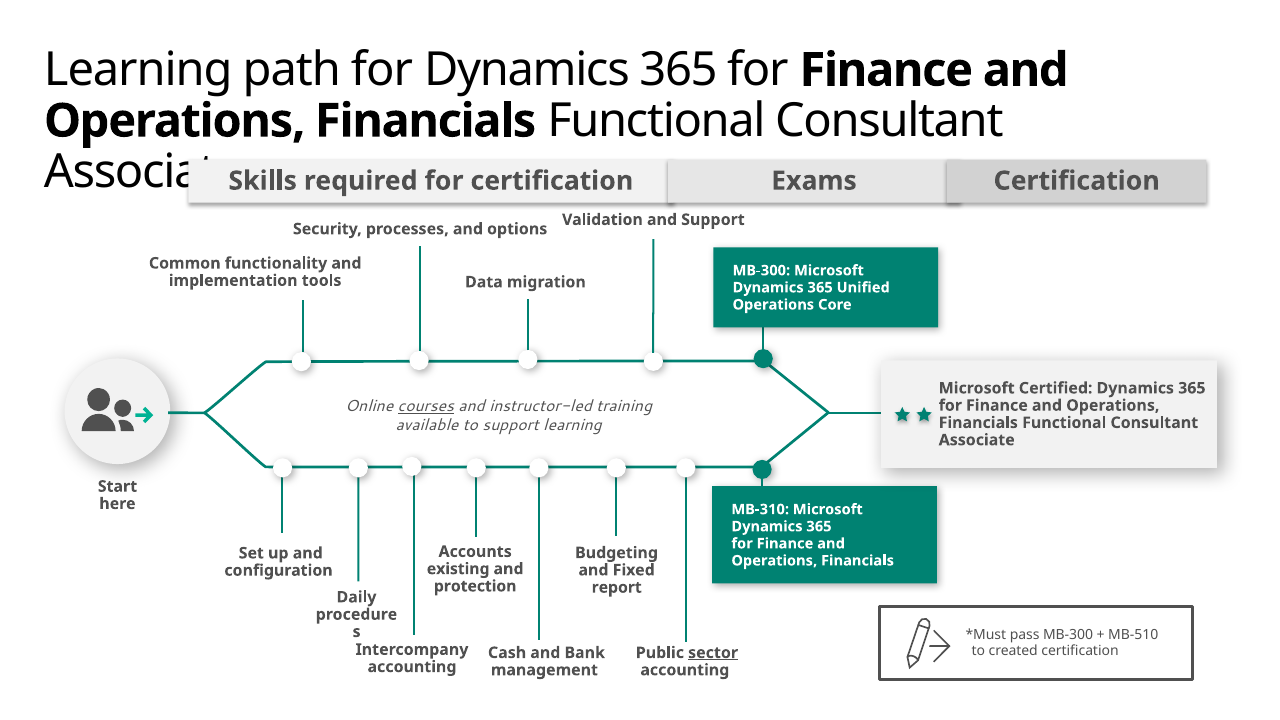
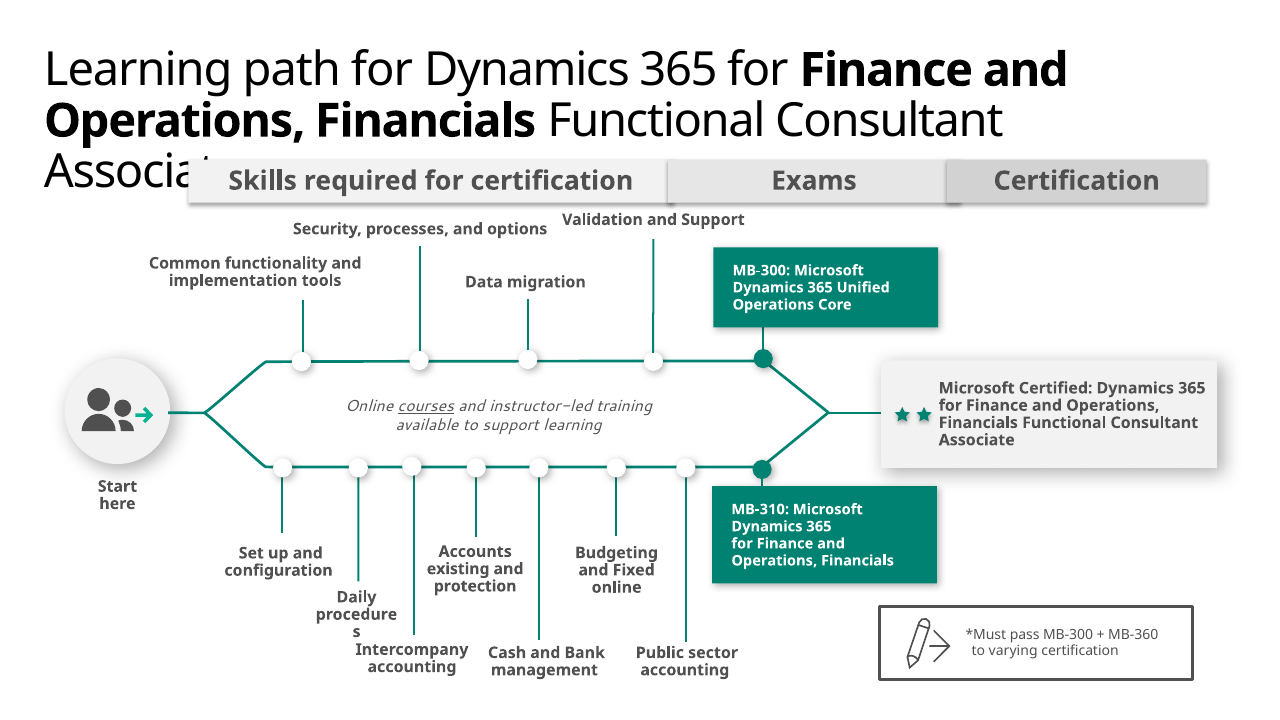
report at (617, 587): report -> online
MB-510: MB-510 -> MB-360
created: created -> varying
sector underline: present -> none
